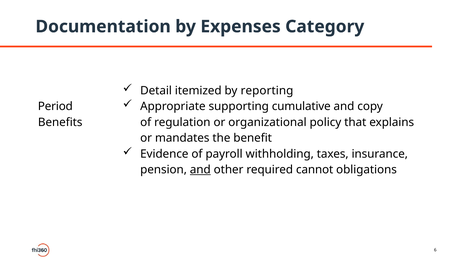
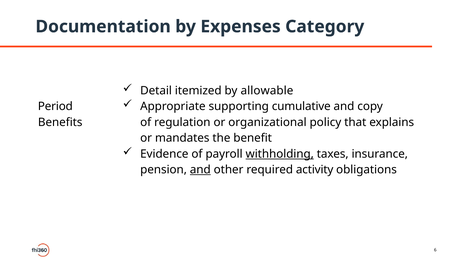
reporting: reporting -> allowable
withholding underline: none -> present
cannot: cannot -> activity
